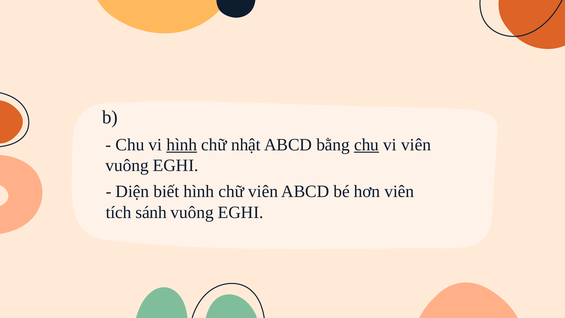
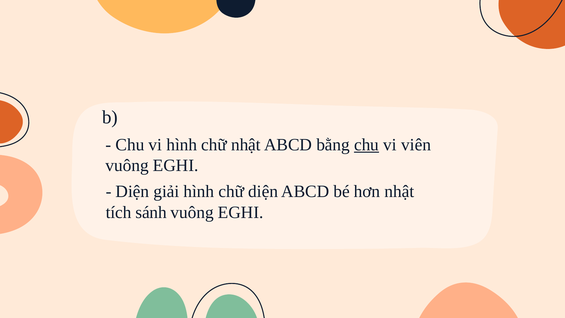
hình at (182, 145) underline: present -> none
biết: biết -> giải
chữ viên: viên -> diện
hơn viên: viên -> nhật
